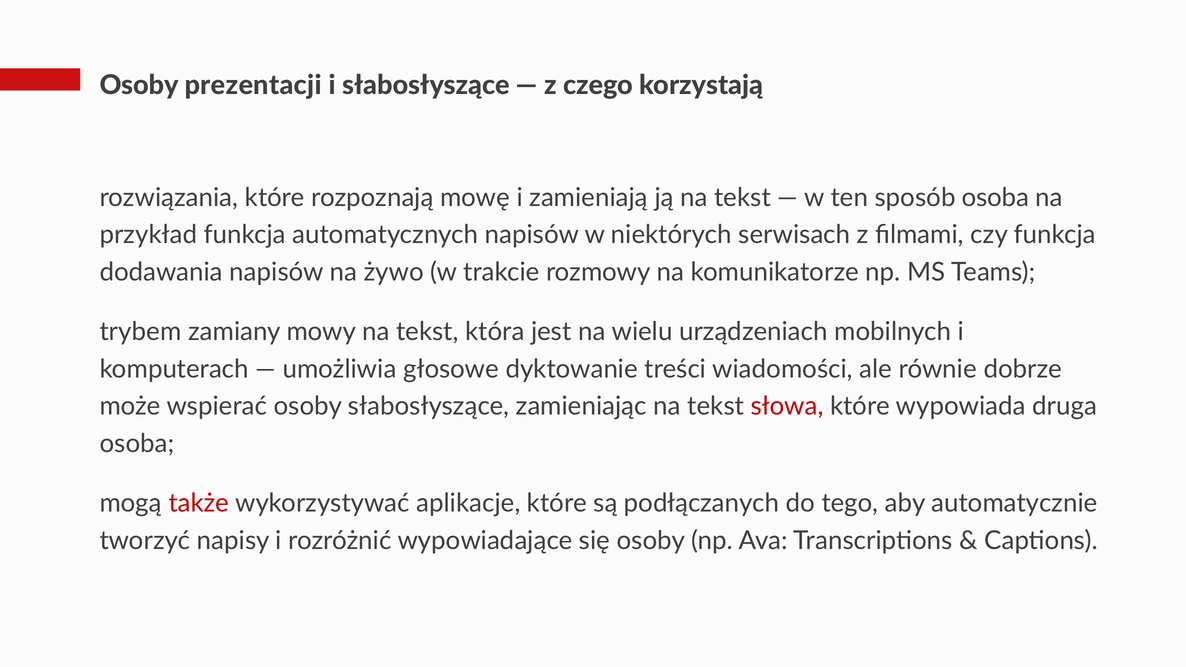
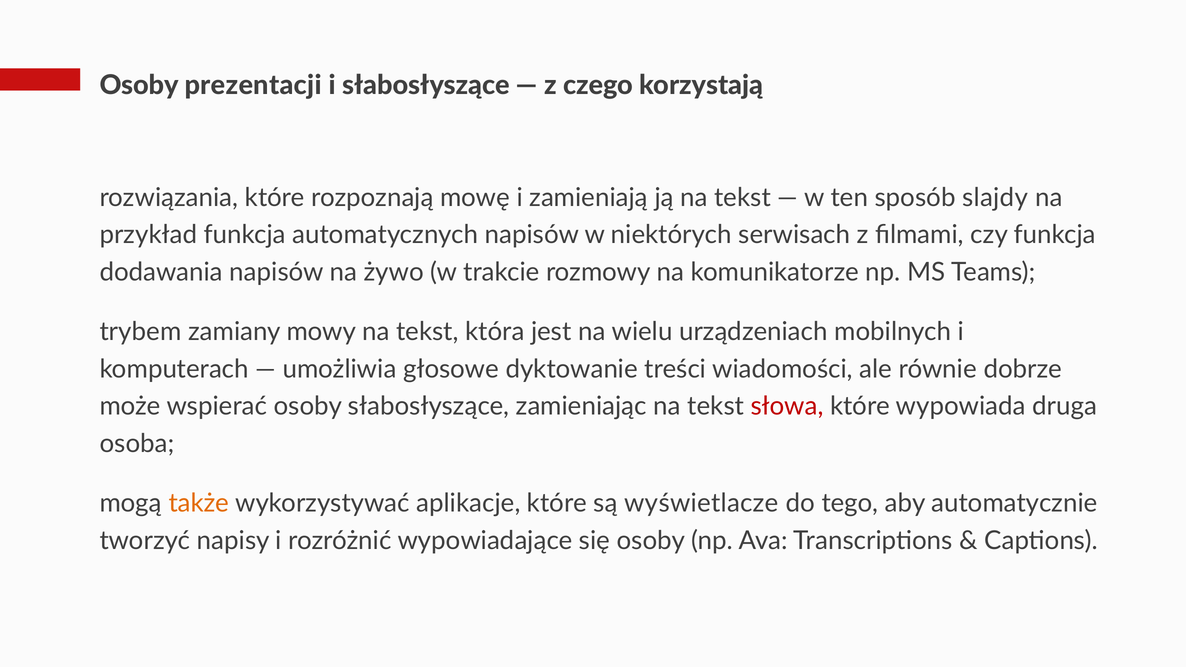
sposób osoba: osoba -> slajdy
także colour: red -> orange
podłączanych: podłączanych -> wyświetlacze
